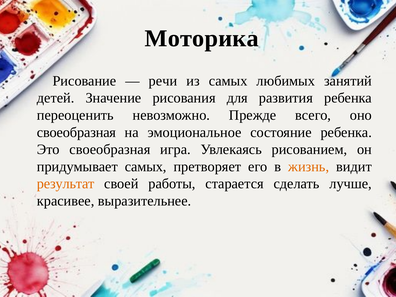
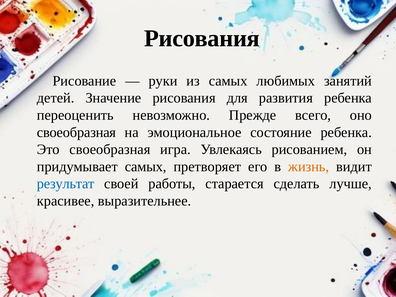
Моторика at (202, 38): Моторика -> Рисования
речи: речи -> руки
результат colour: orange -> blue
